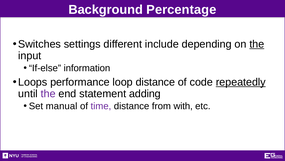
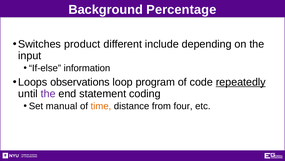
settings: settings -> product
the at (257, 44) underline: present -> none
performance: performance -> observations
loop distance: distance -> program
adding: adding -> coding
time colour: purple -> orange
with: with -> four
